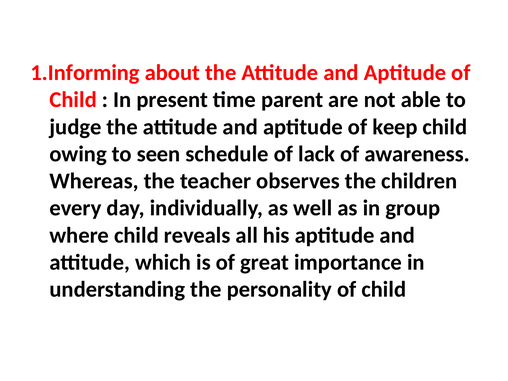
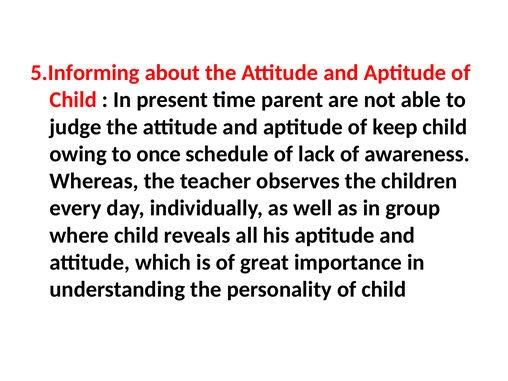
1.Informing: 1.Informing -> 5.Informing
seen: seen -> once
